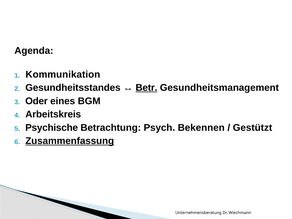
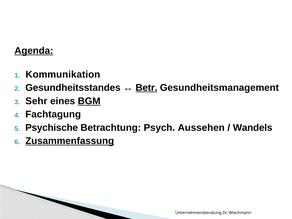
Agenda underline: none -> present
Oder: Oder -> Sehr
BGM underline: none -> present
Arbeitskreis: Arbeitskreis -> Fachtagung
Bekennen: Bekennen -> Aussehen
Gestützt: Gestützt -> Wandels
